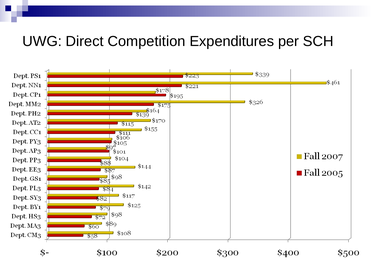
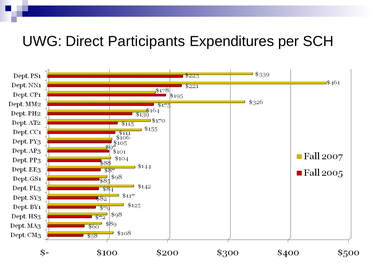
Competition: Competition -> Participants
